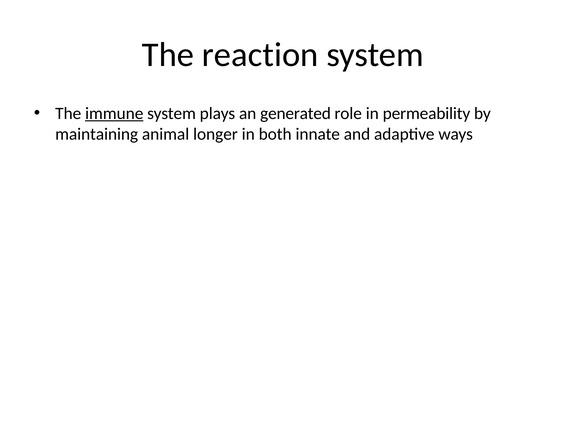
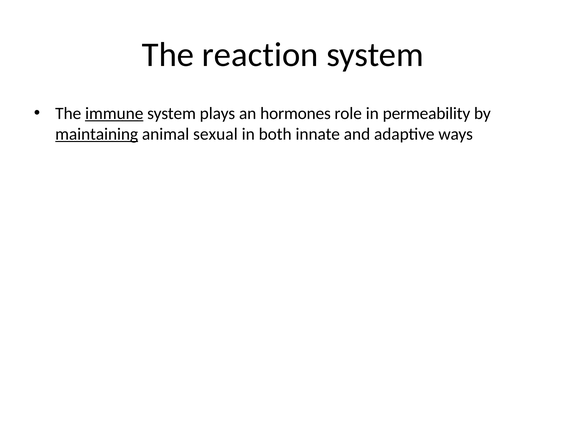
generated: generated -> hormones
maintaining underline: none -> present
longer: longer -> sexual
